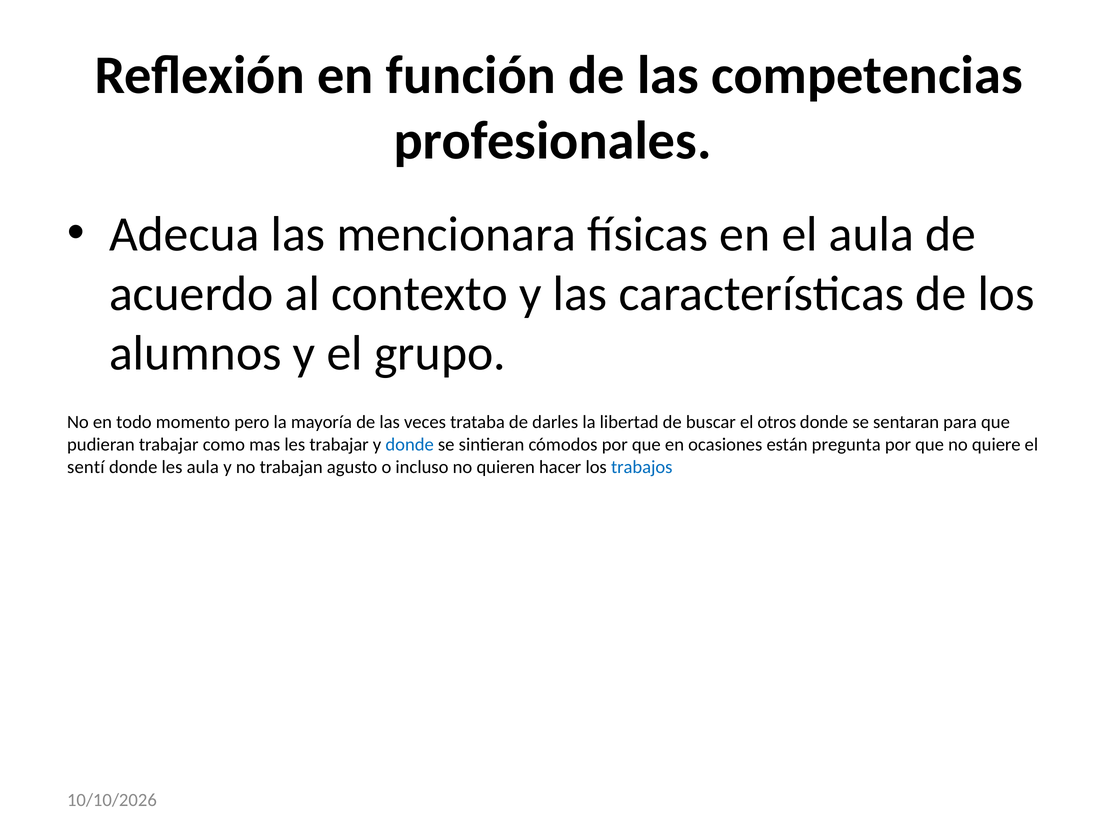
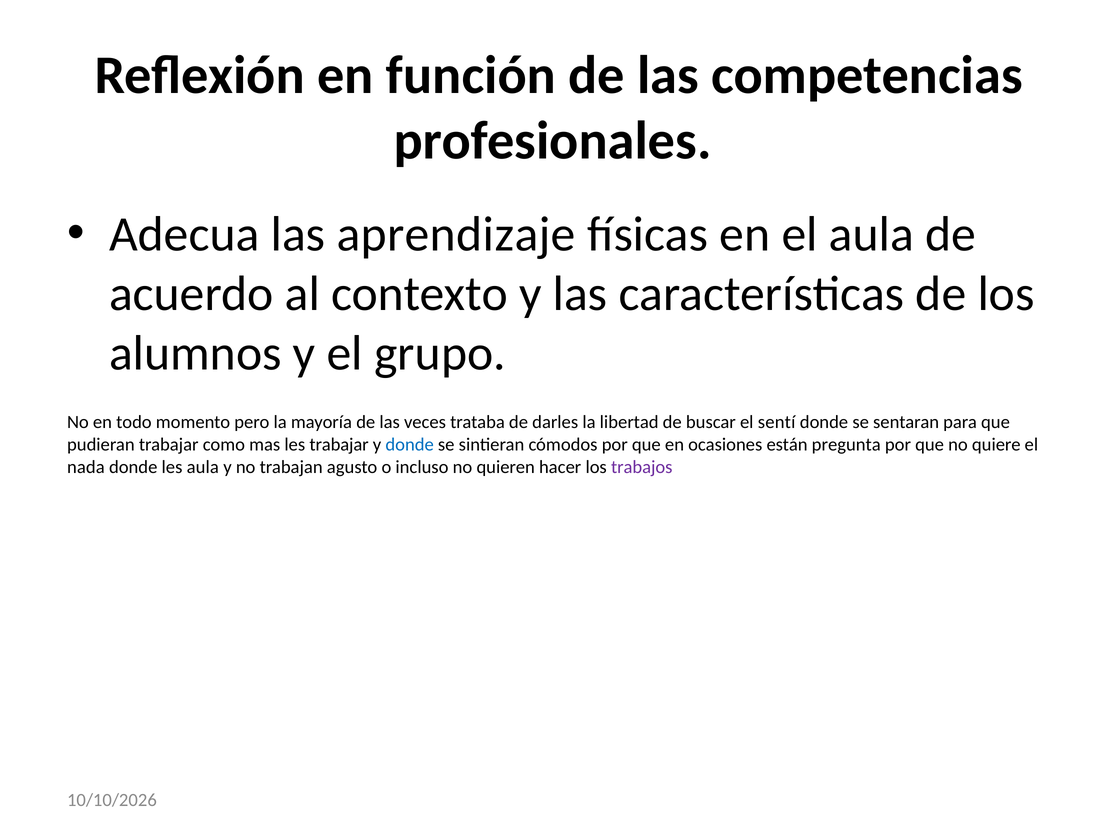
mencionara: mencionara -> aprendizaje
otros: otros -> sentí
sentí: sentí -> nada
trabajos colour: blue -> purple
